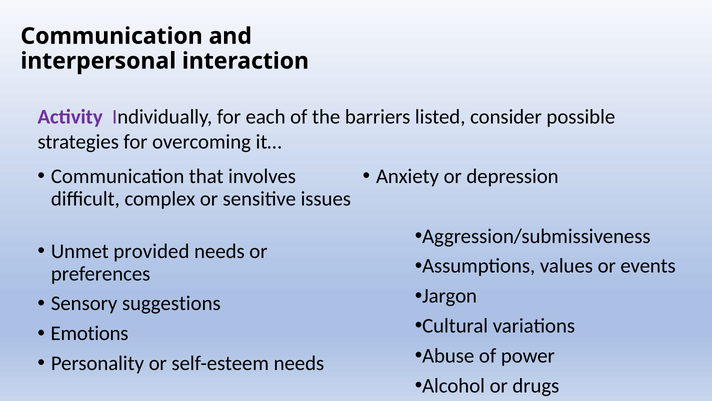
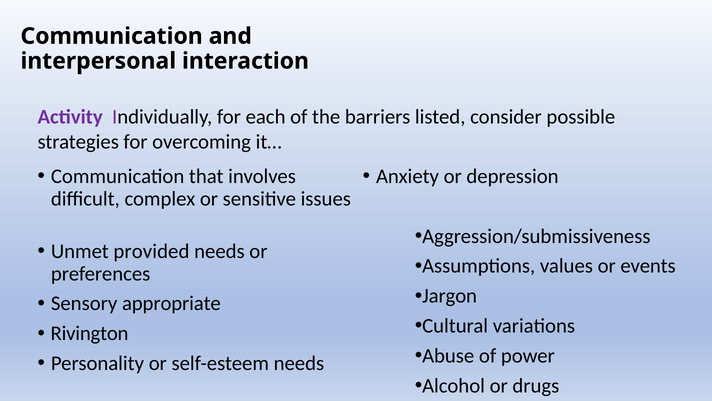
suggestions: suggestions -> appropriate
Emotions: Emotions -> Rivington
